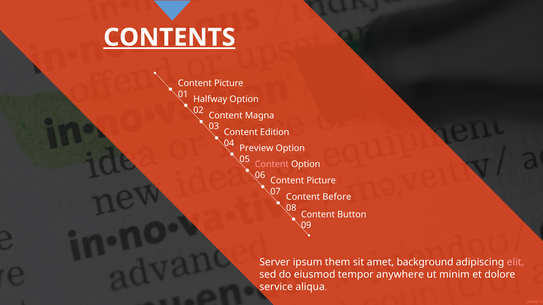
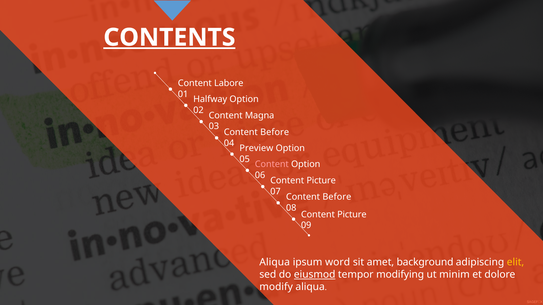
Picture at (229, 83): Picture -> Labore
Edition at (275, 132): Edition -> Before
Button at (352, 215): Button -> Picture
Server at (275, 263): Server -> Aliqua
them: them -> word
elit colour: pink -> yellow
eiusmod underline: none -> present
anywhere: anywhere -> modifying
service: service -> modify
